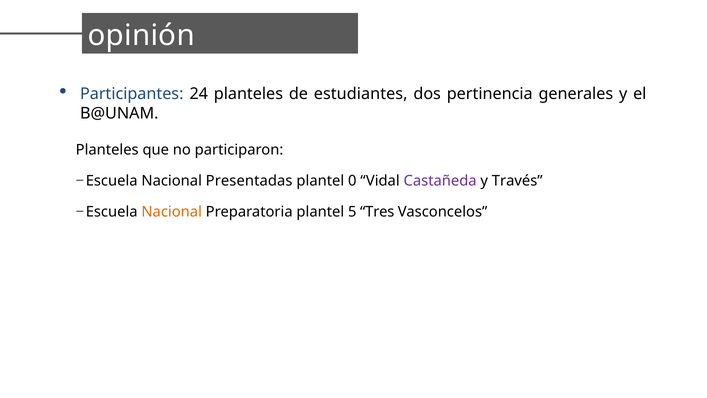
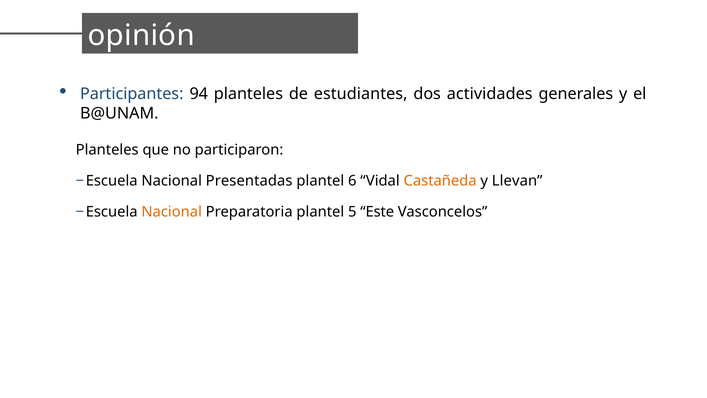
24: 24 -> 94
pertinencia: pertinencia -> actividades
0: 0 -> 6
Castañeda colour: purple -> orange
Través: Través -> Llevan
Tres: Tres -> Este
